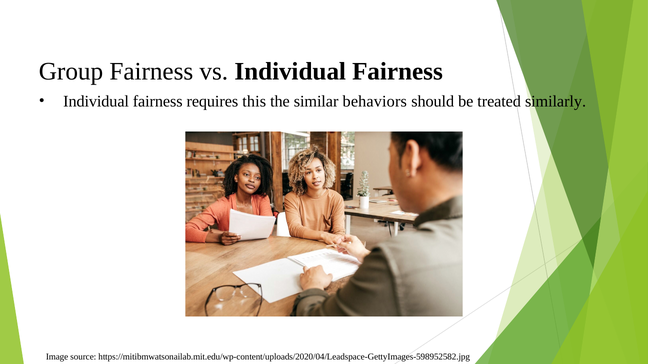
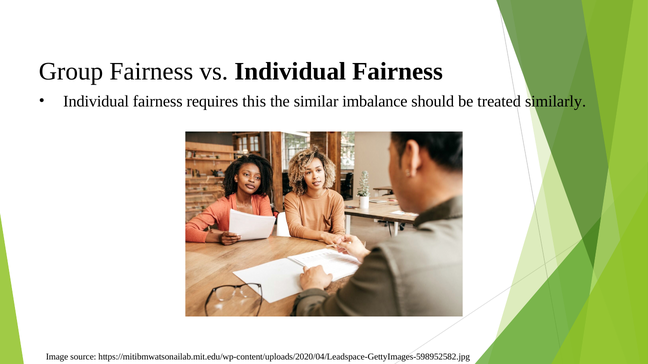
behaviors: behaviors -> imbalance
